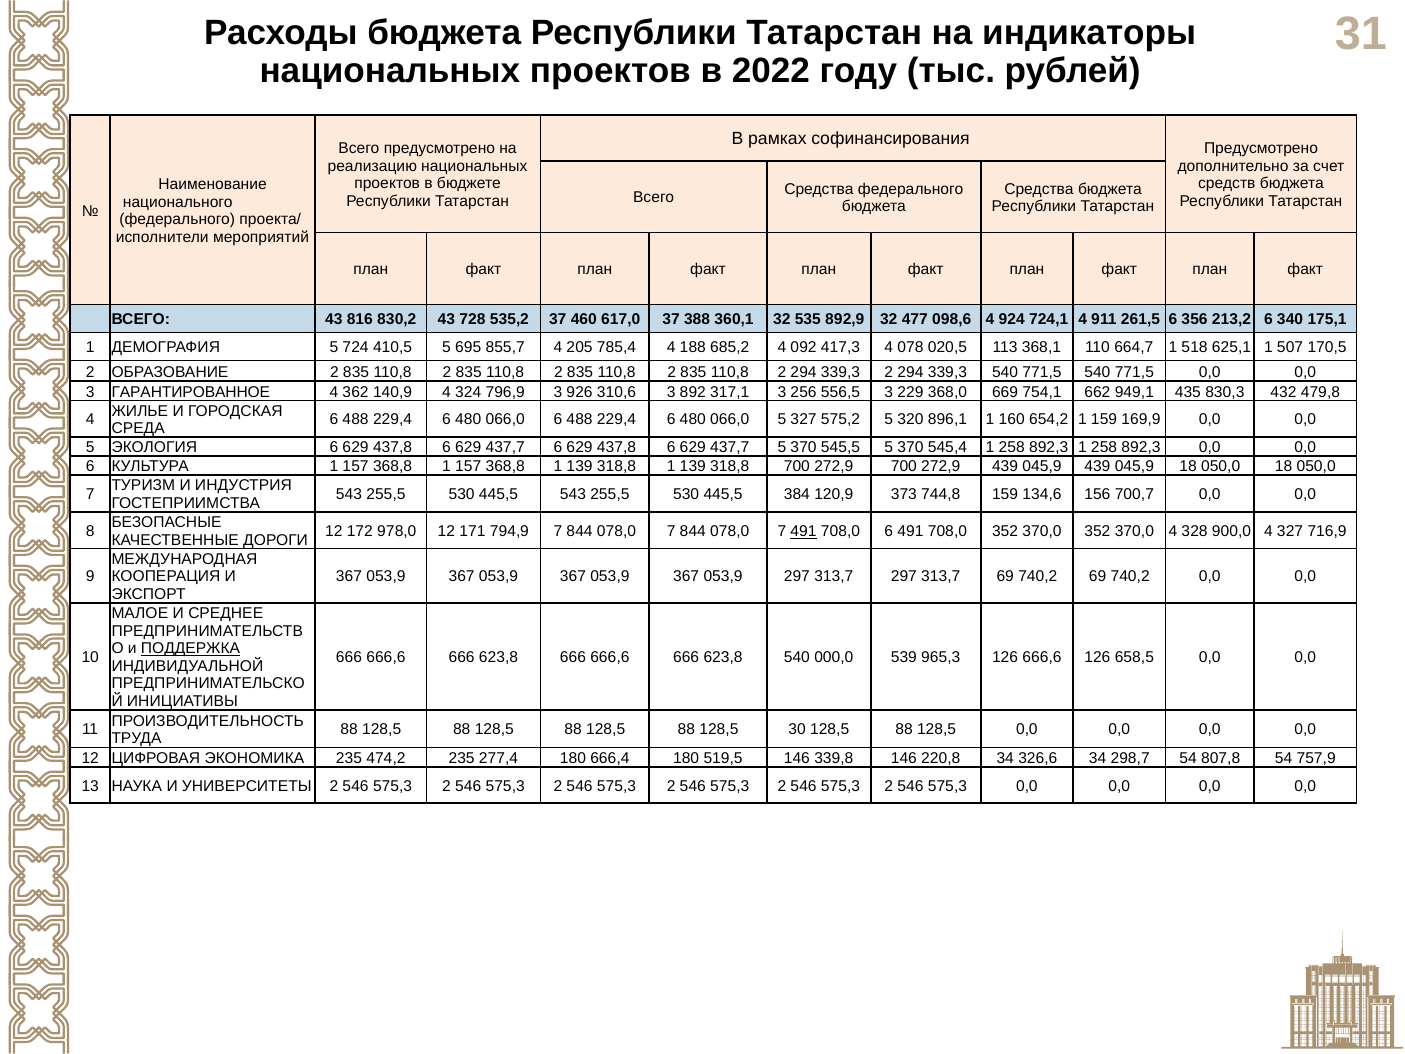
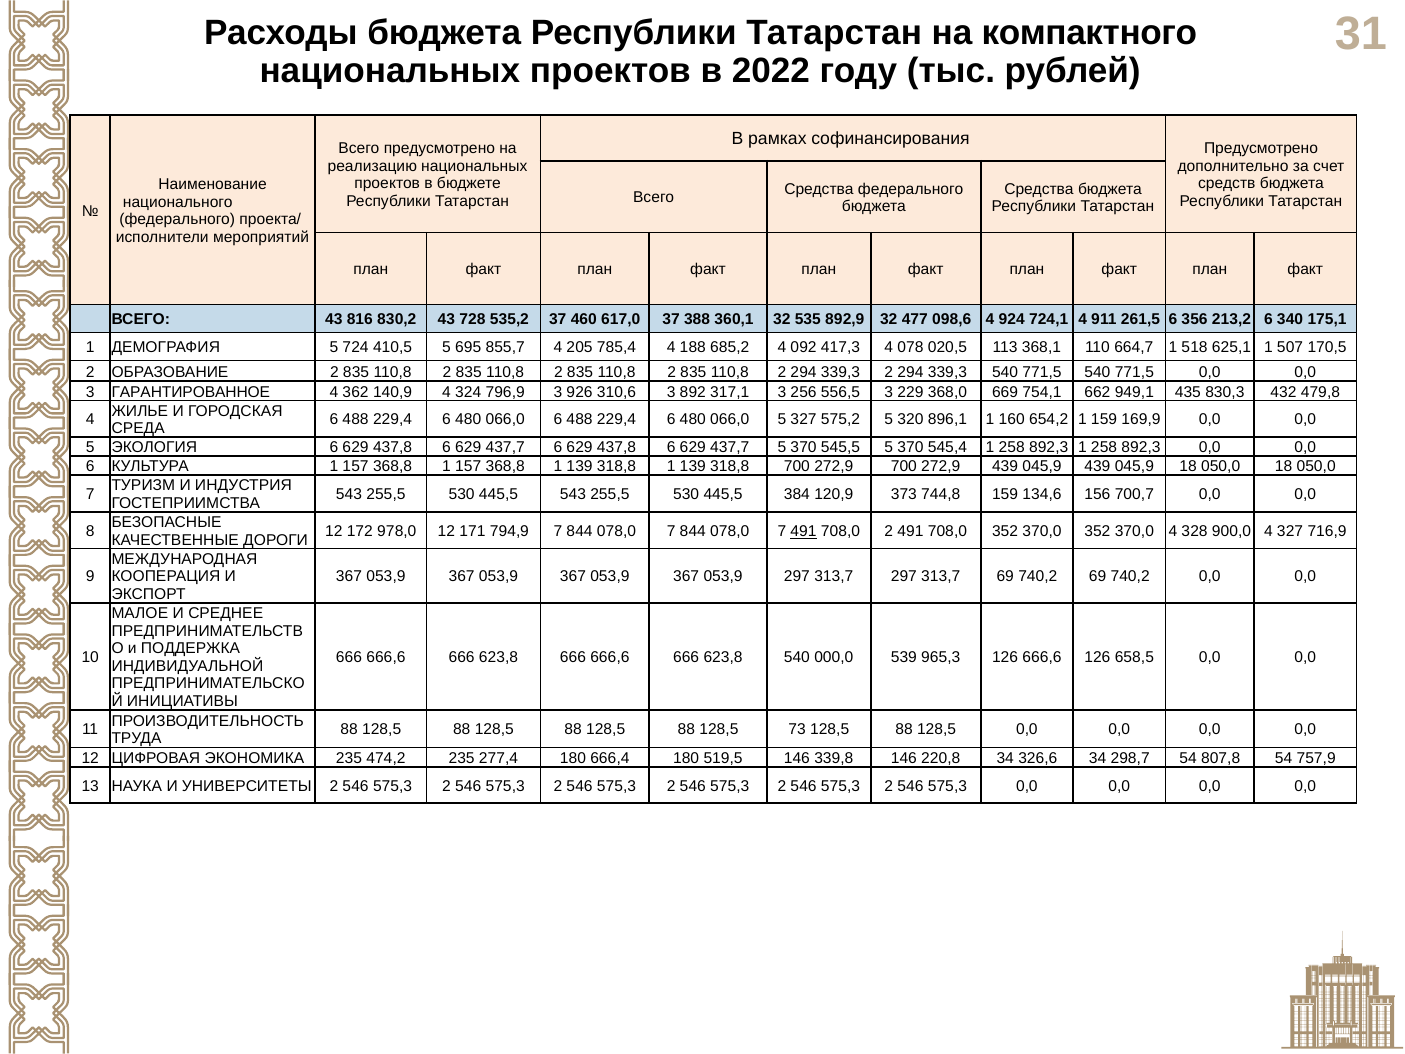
индикаторы: индикаторы -> компактного
708,0 6: 6 -> 2
ПОДДЕРЖКА underline: present -> none
30: 30 -> 73
